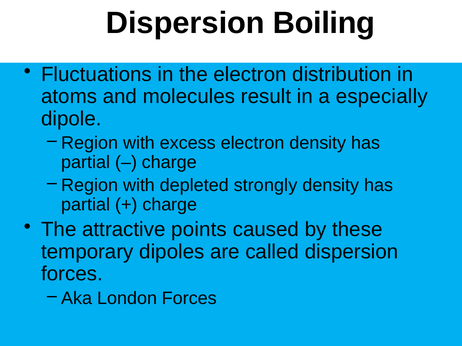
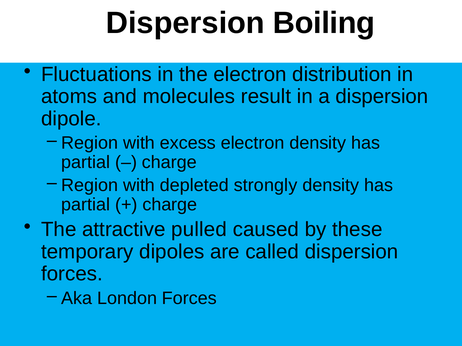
a especially: especially -> dispersion
points: points -> pulled
